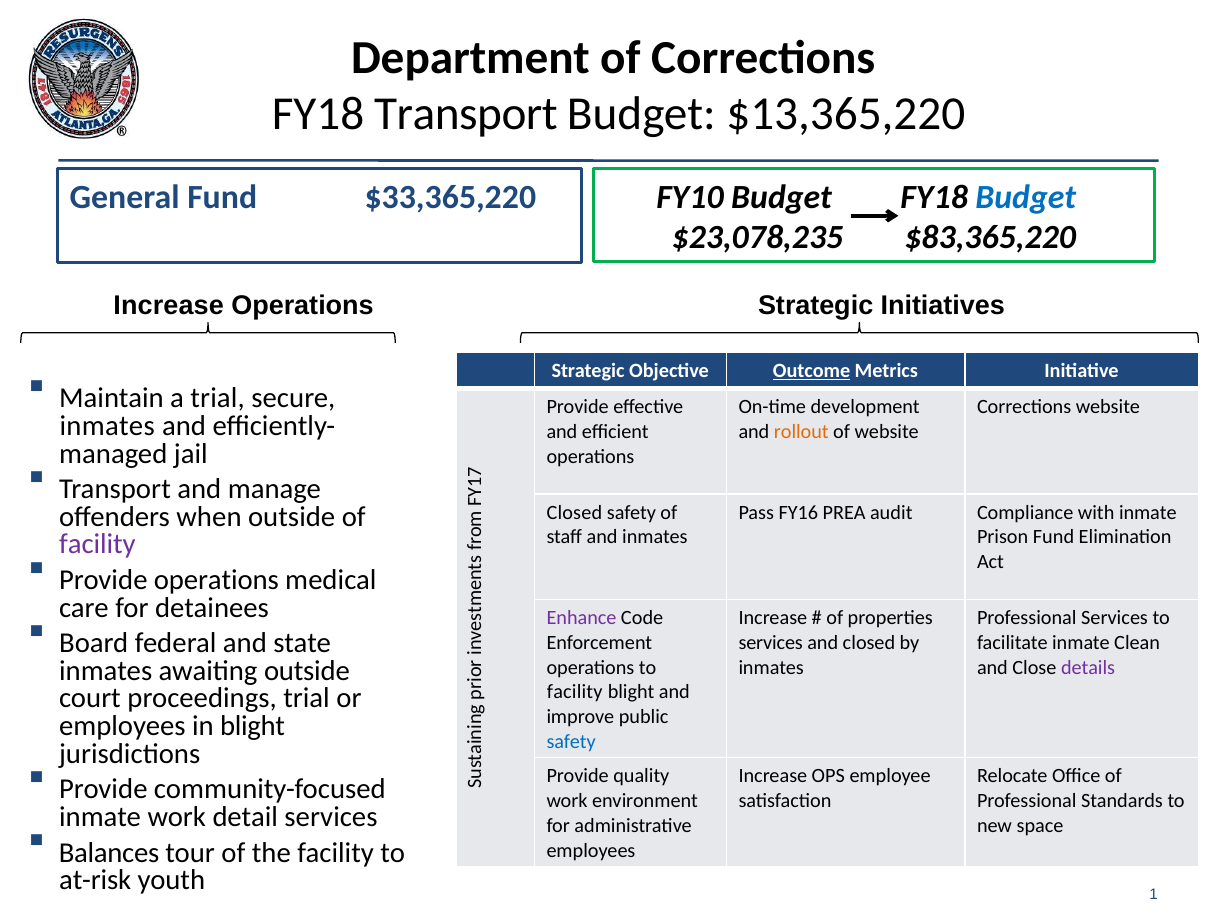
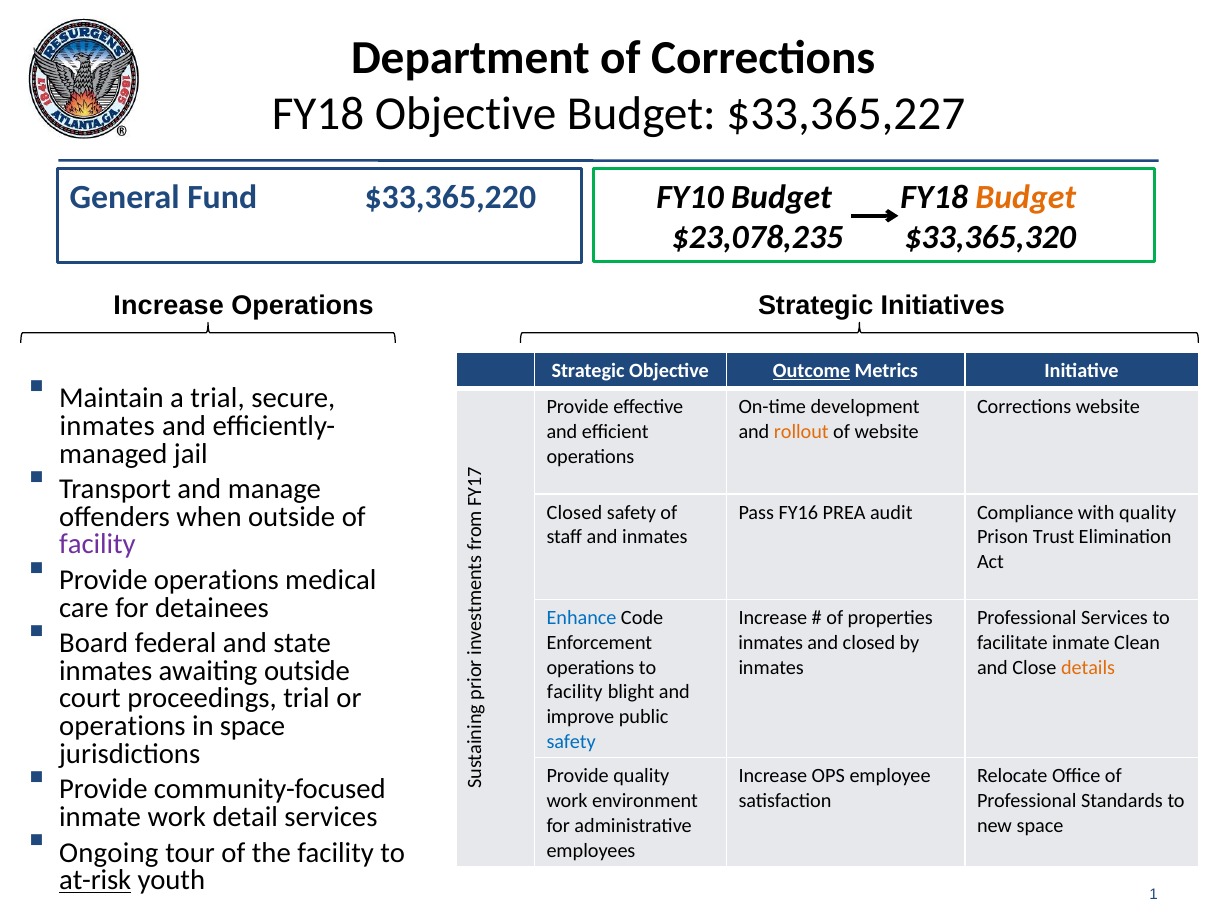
FY18 Transport: Transport -> Objective
$13,365,220: $13,365,220 -> $33,365,227
Budget at (1026, 197) colour: blue -> orange
$83,365,220: $83,365,220 -> $33,365,320
with inmate: inmate -> quality
Prison Fund: Fund -> Trust
Enhance colour: purple -> blue
services at (771, 643): services -> inmates
details colour: purple -> orange
employees at (122, 726): employees -> operations
in blight: blight -> space
Balances: Balances -> Ongoing
at-risk underline: none -> present
